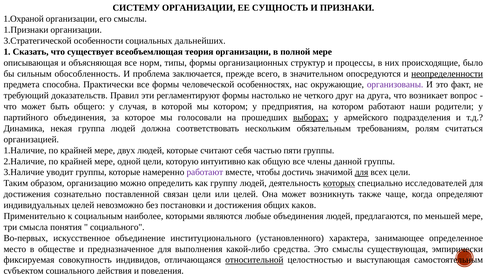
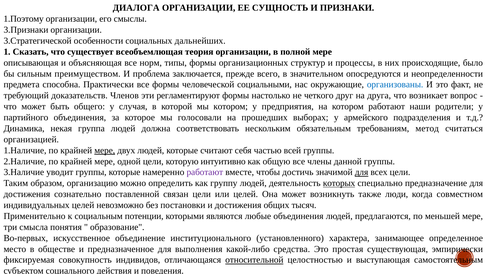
СИСТЕМУ: СИСТЕМУ -> ДИАЛОГА
1.Охраной: 1.Охраной -> 1.Поэтому
1.Признаки: 1.Признаки -> 3.Признаки
обособленность: обособленность -> преимуществом
неопределенности underline: present -> none
особенностях: особенностях -> социальными
организованы colour: purple -> blue
Правил: Правил -> Членов
выборах underline: present -> none
ролям: ролям -> метод
мере at (105, 150) underline: none -> present
пяти: пяти -> всей
исследователей: исследователей -> предназначение
чаще: чаще -> люди
определяют: определяют -> совместном
каков: каков -> тысяч
наиболее: наиболее -> потенции
социального at (117, 227): социального -> образование
Это смыслы: смыслы -> простая
